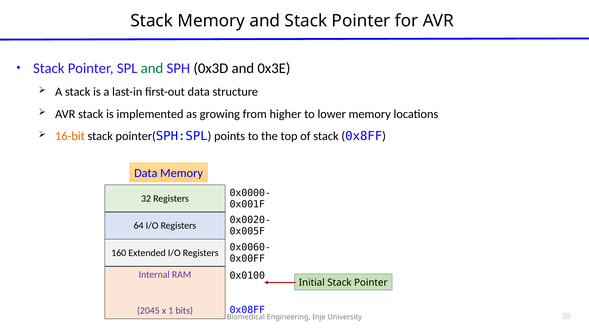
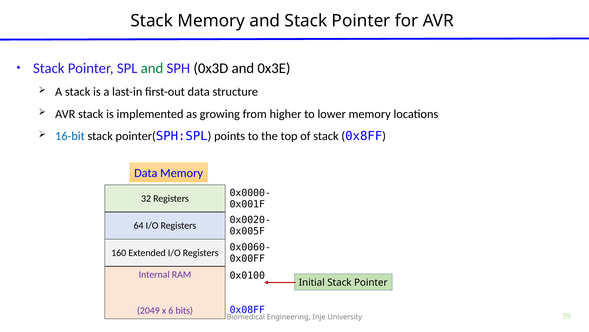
16-bit colour: orange -> blue
2045: 2045 -> 2049
1: 1 -> 6
